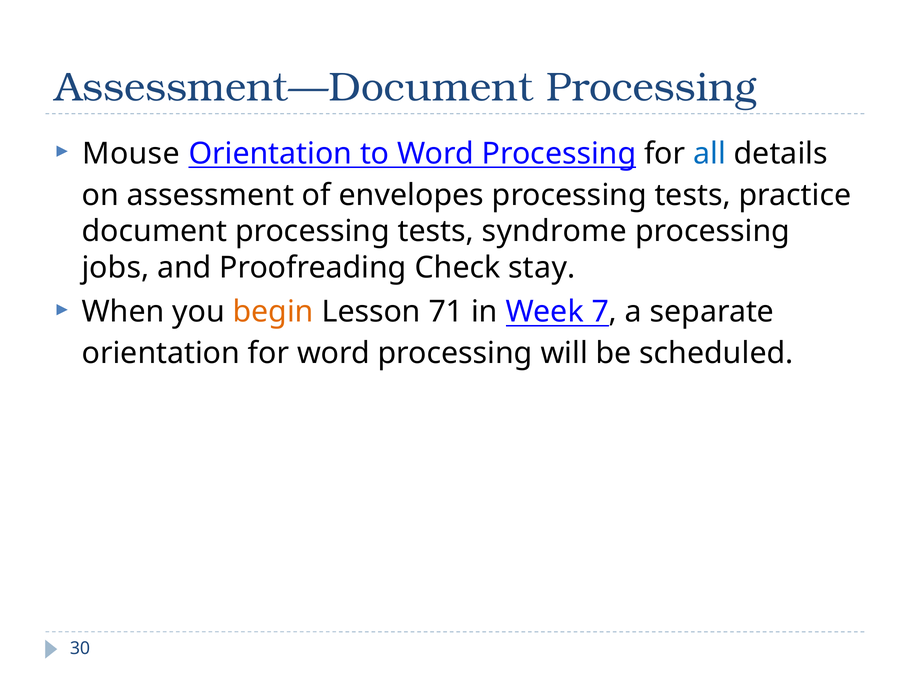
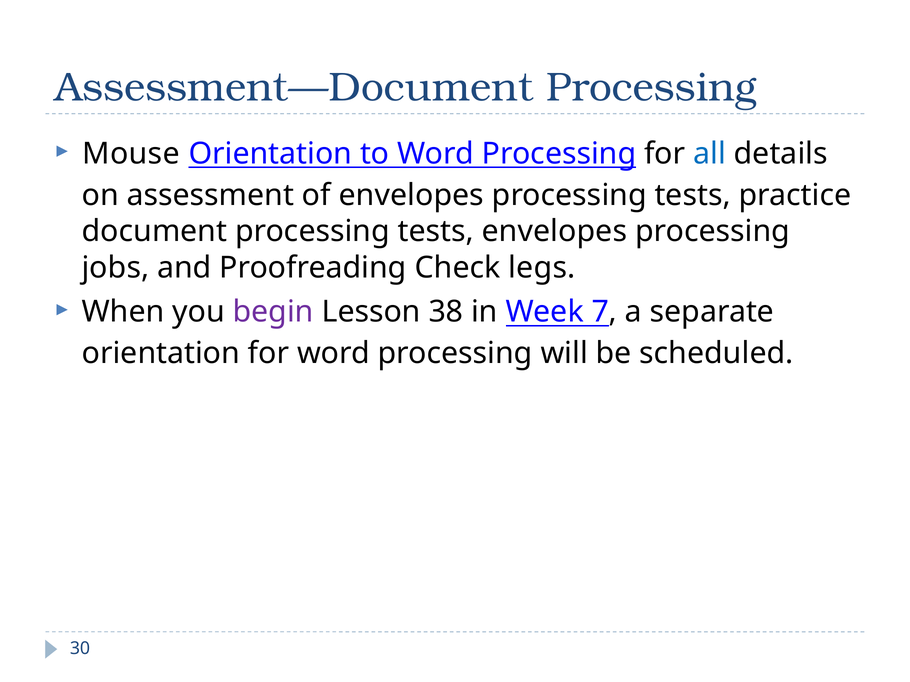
tests syndrome: syndrome -> envelopes
stay: stay -> legs
begin colour: orange -> purple
71: 71 -> 38
